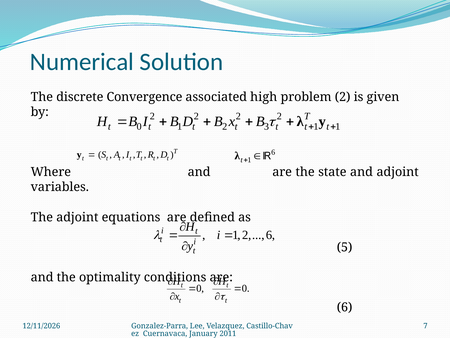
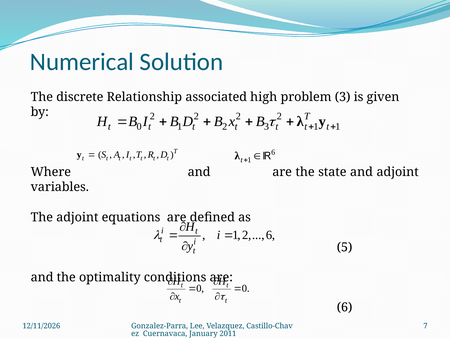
Convergence: Convergence -> Relationship
problem 2: 2 -> 3
